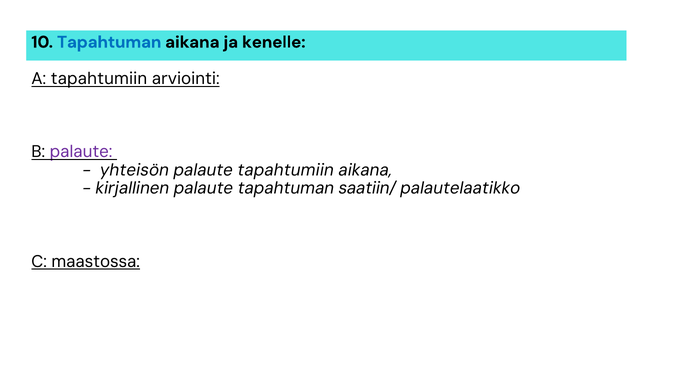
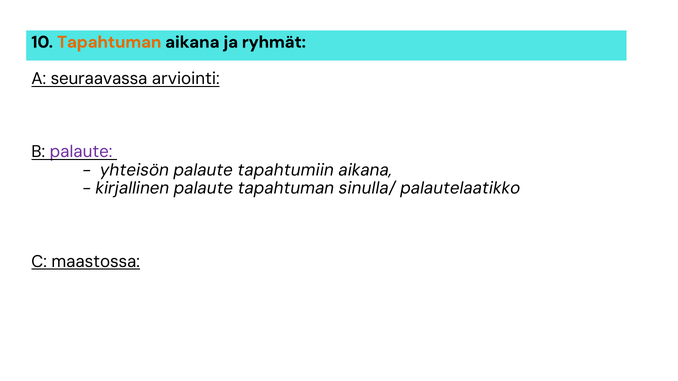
Tapahtuman at (109, 42) colour: blue -> orange
kenelle: kenelle -> ryhmät
A tapahtumiin: tapahtumiin -> seuraavassa
saatiin/: saatiin/ -> sinulla/
